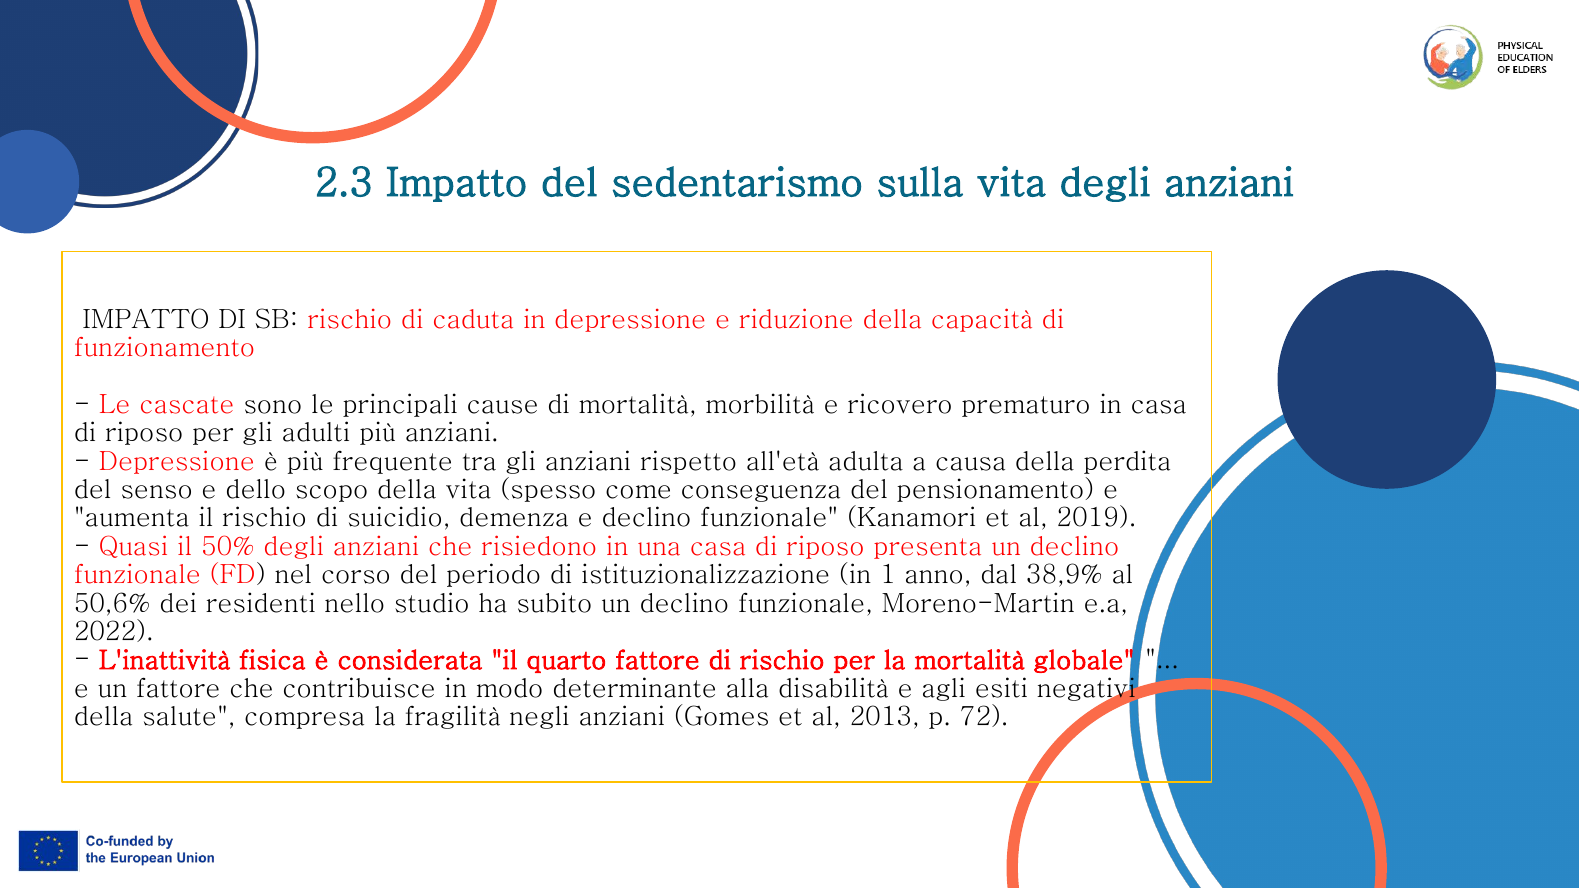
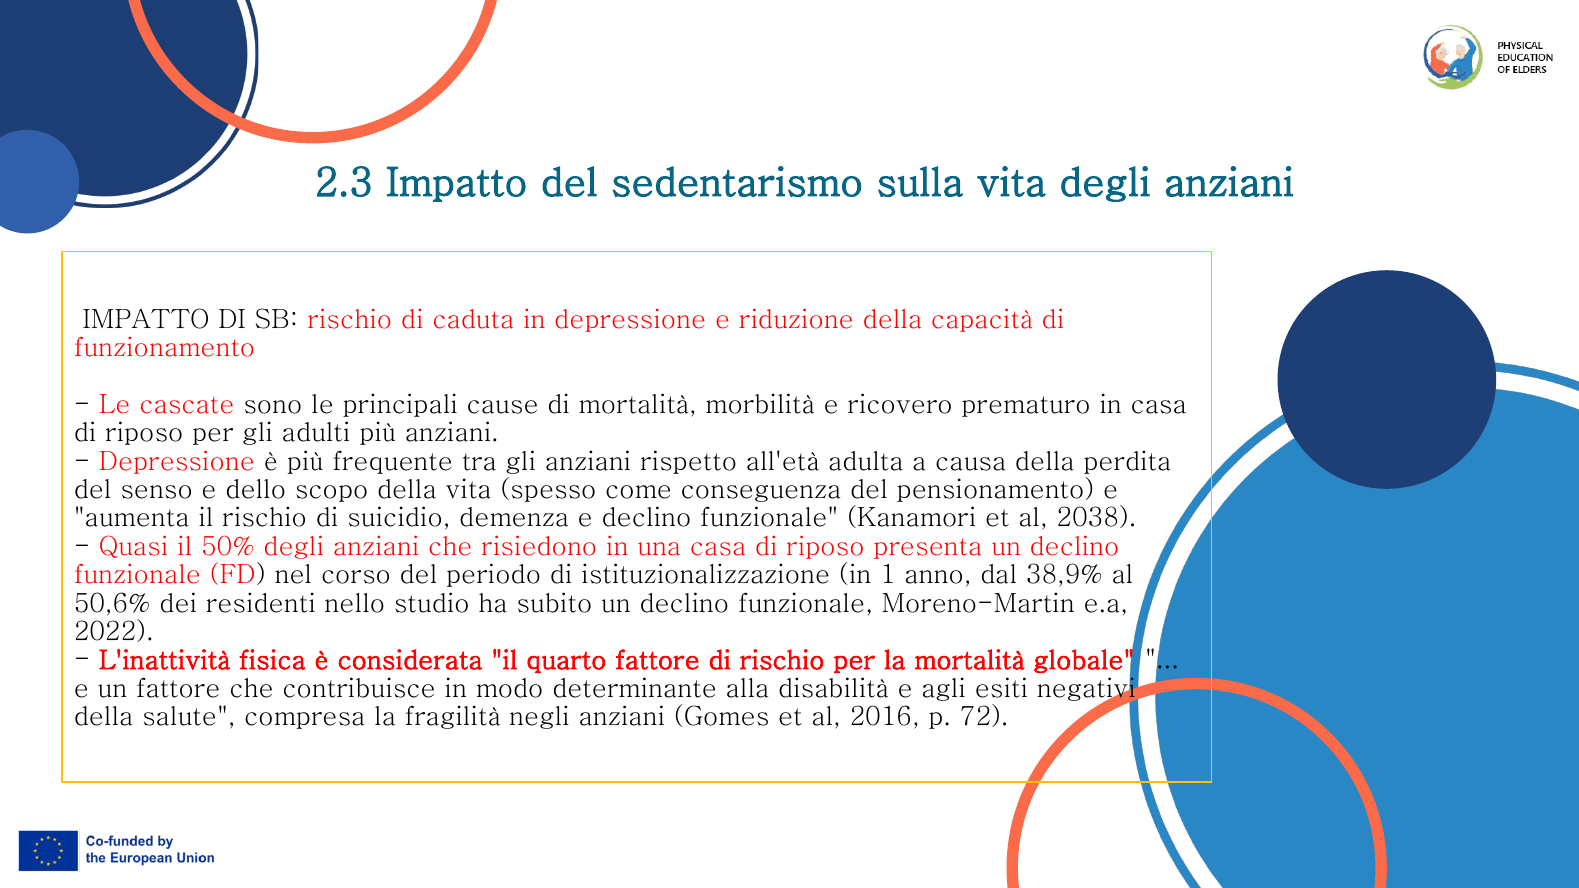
2019: 2019 -> 2038
2013: 2013 -> 2016
